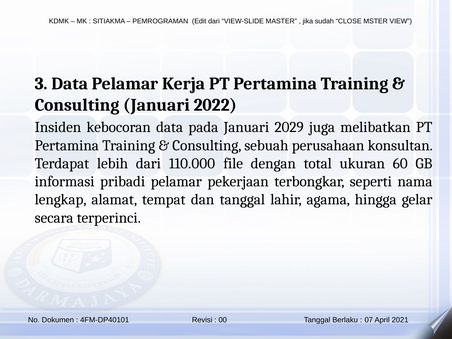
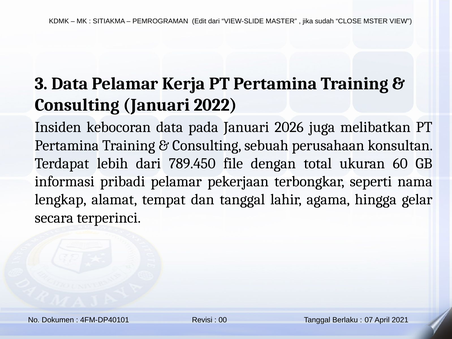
2029: 2029 -> 2026
110.000: 110.000 -> 789.450
